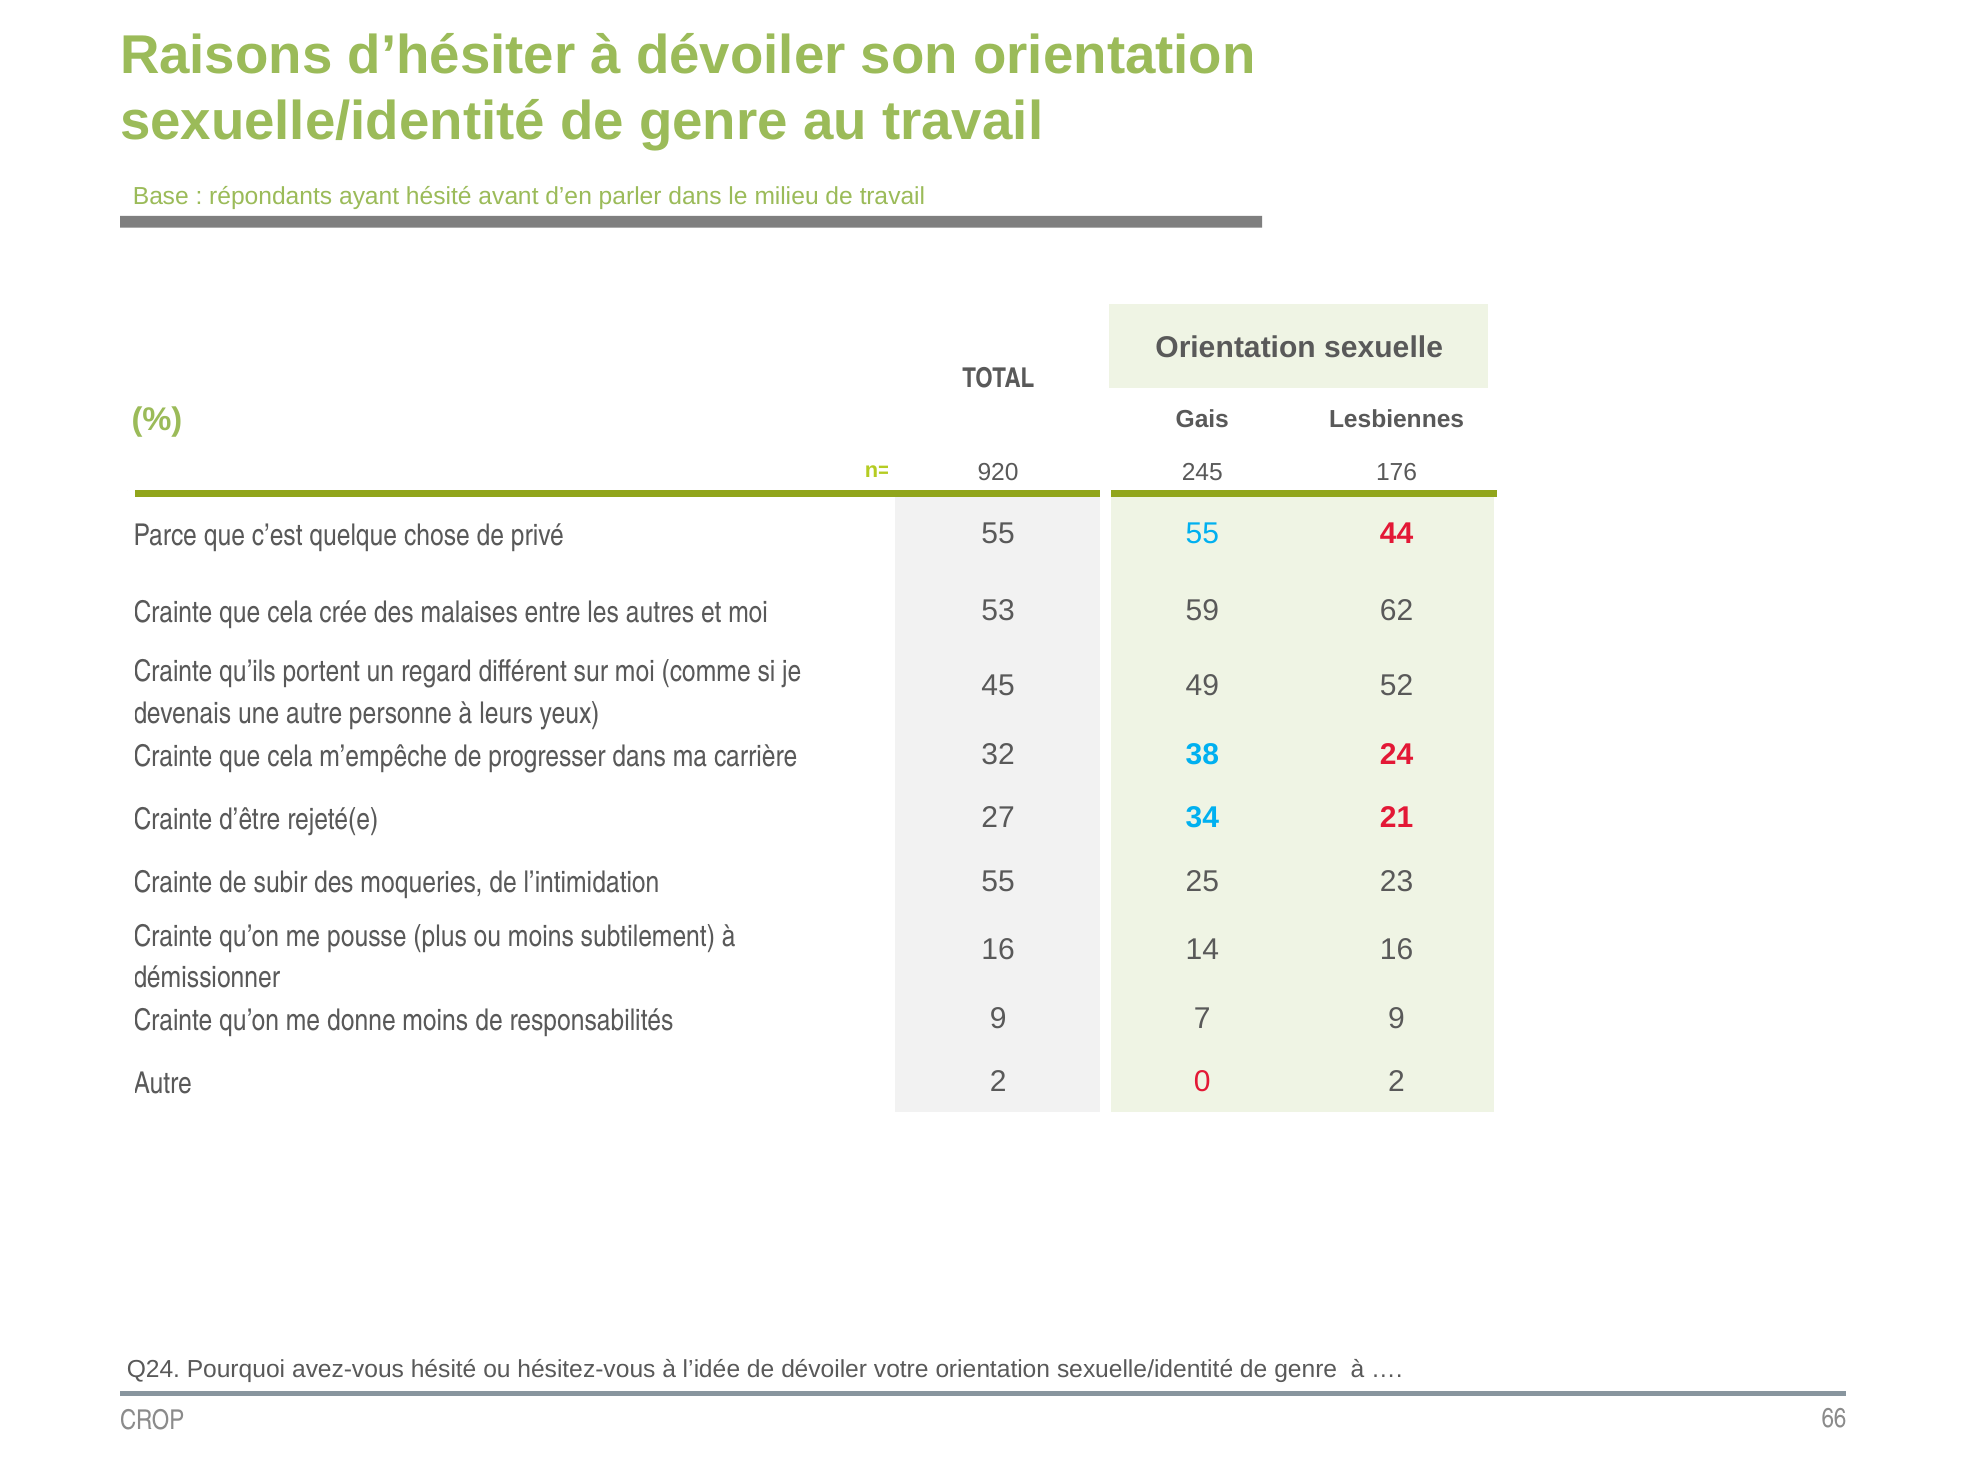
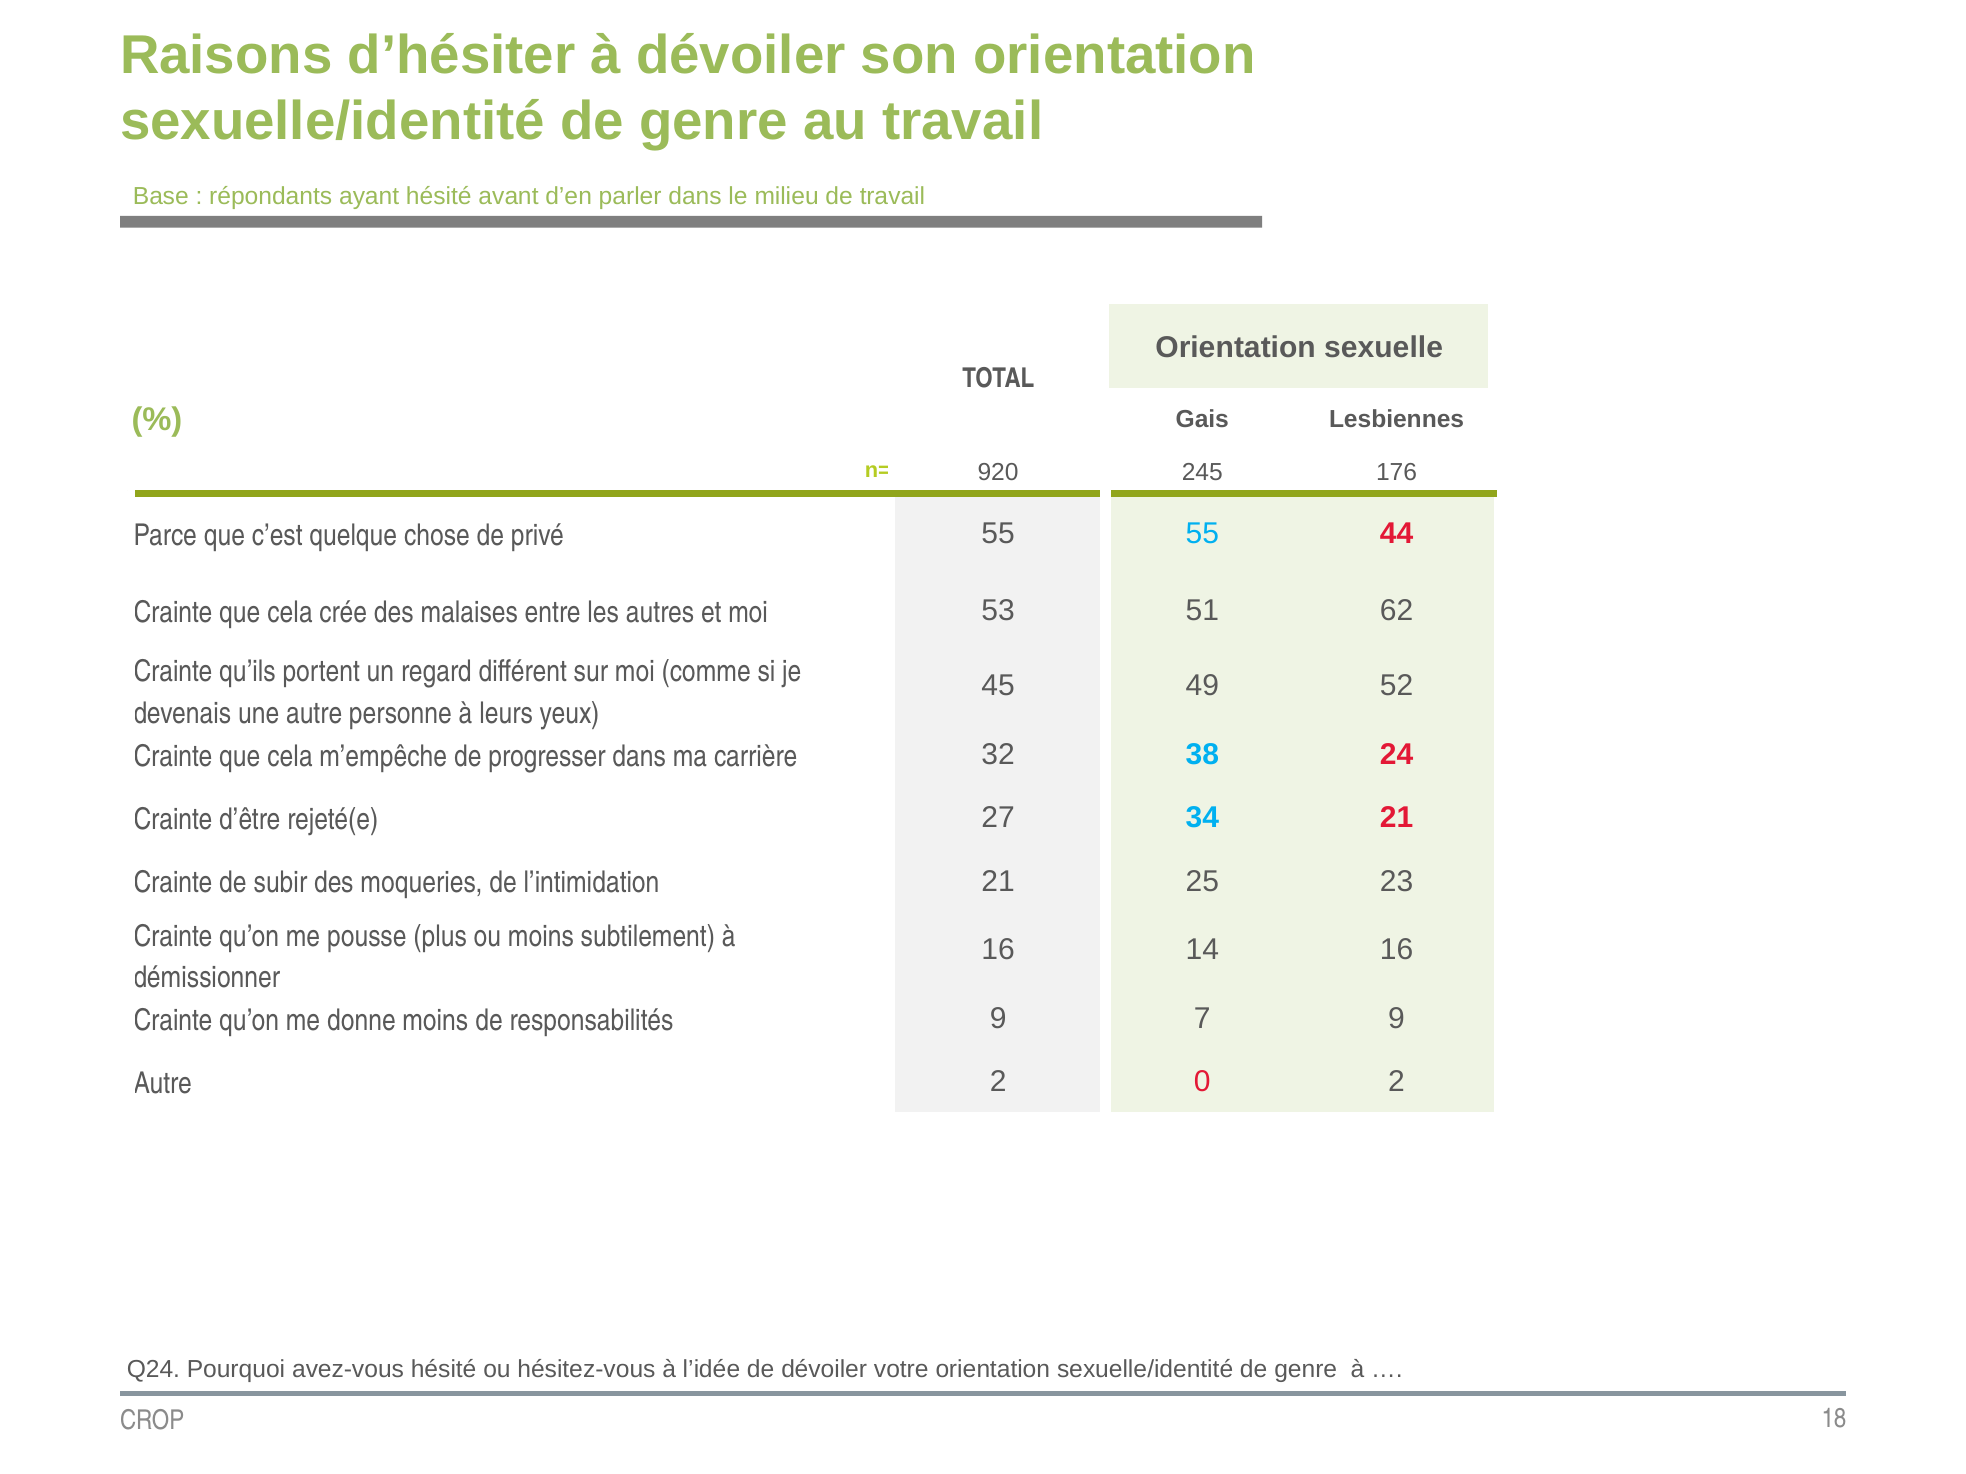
59: 59 -> 51
l’intimidation 55: 55 -> 21
66: 66 -> 18
